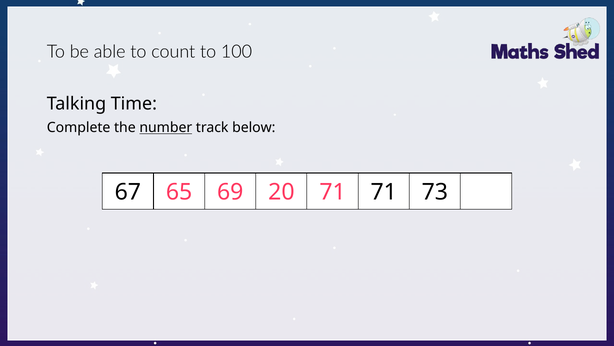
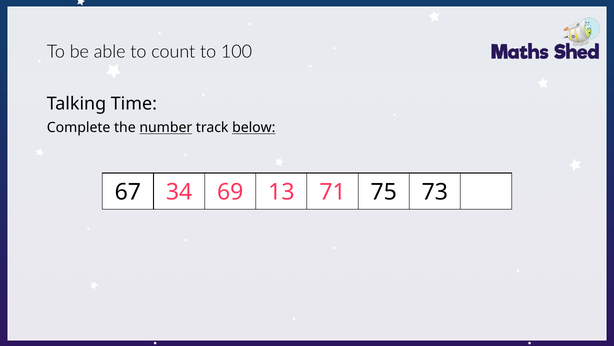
below underline: none -> present
65: 65 -> 34
20: 20 -> 13
71 71: 71 -> 75
